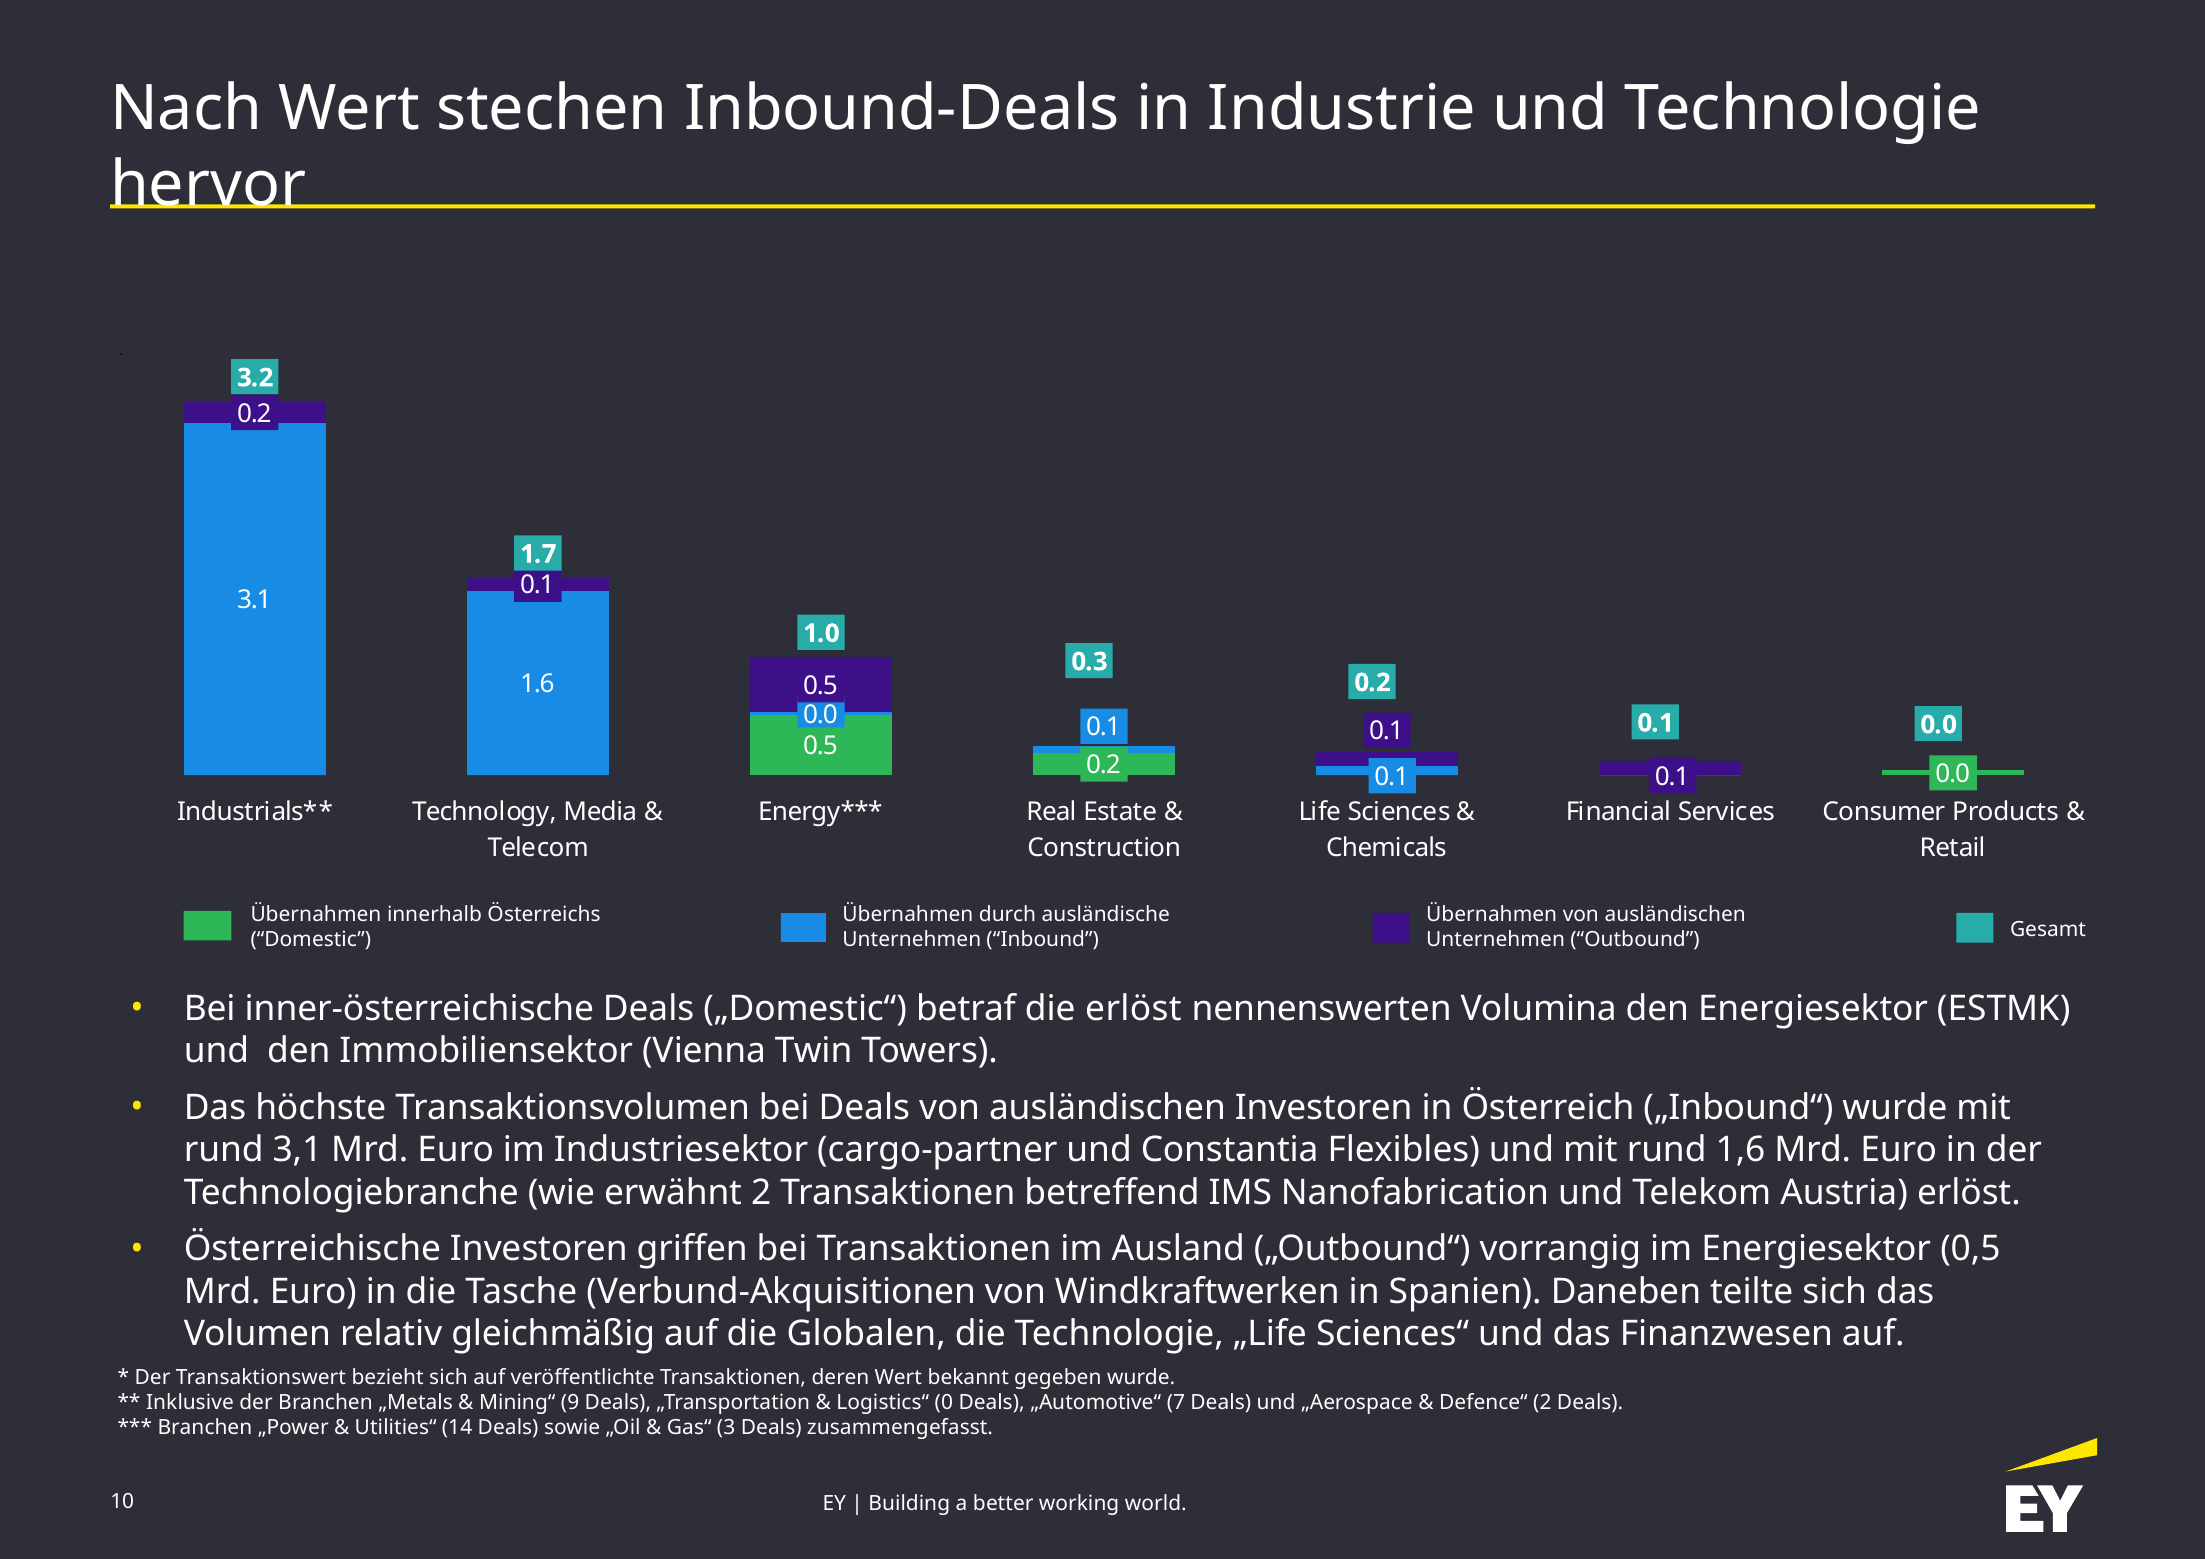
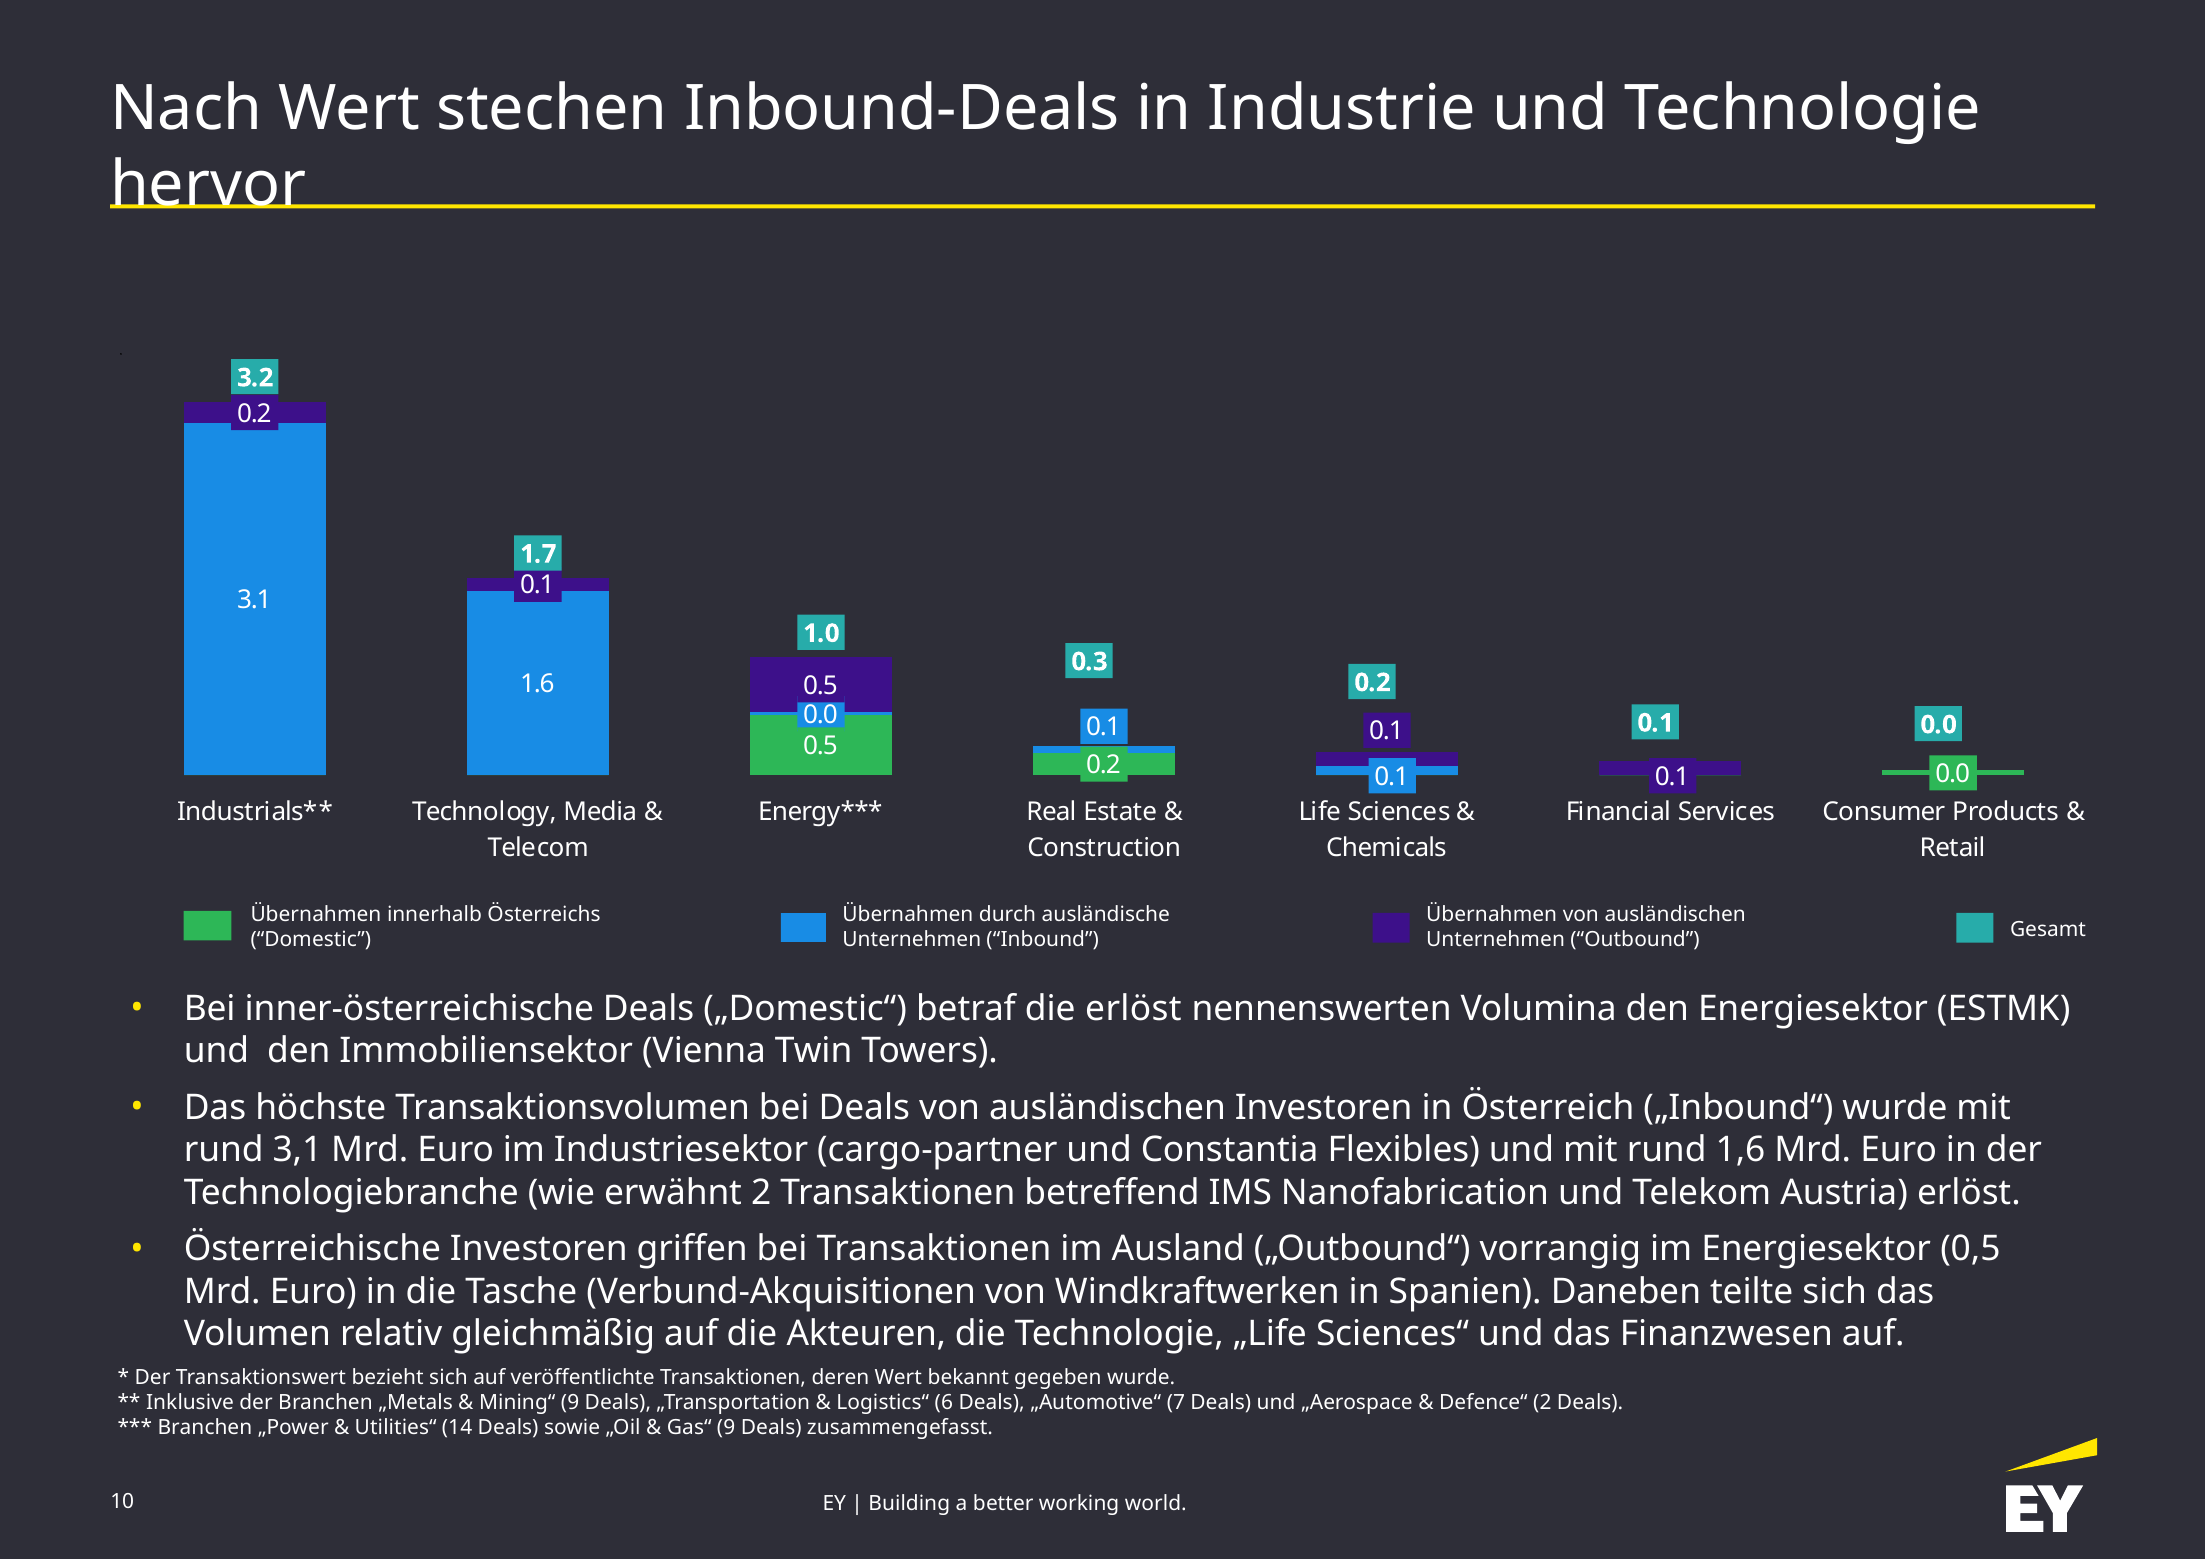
Globalen: Globalen -> Akteuren
0: 0 -> 6
Gas“ 3: 3 -> 9
